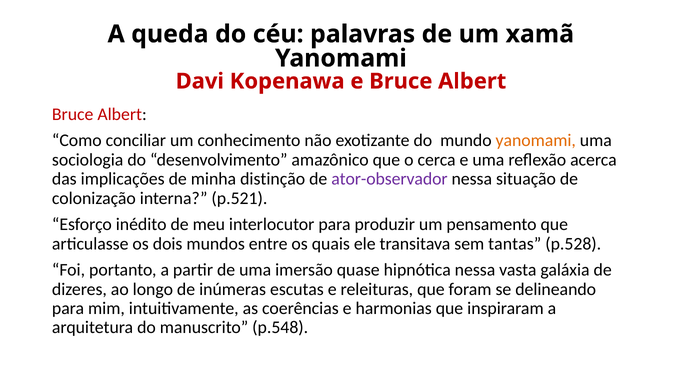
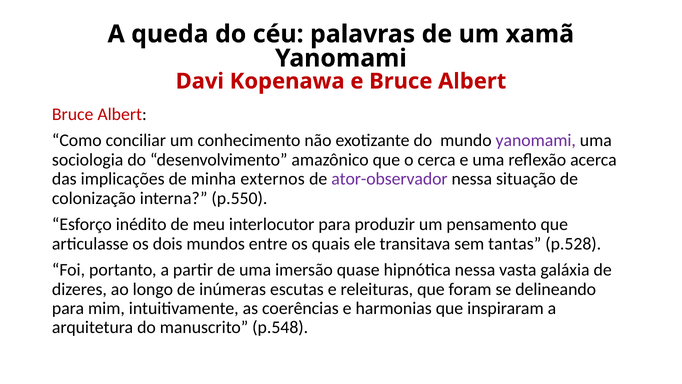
yanomami at (536, 140) colour: orange -> purple
distinção: distinção -> externos
p.521: p.521 -> p.550
